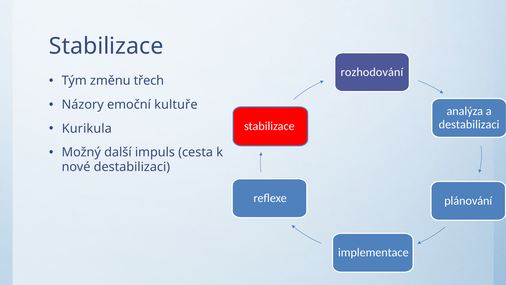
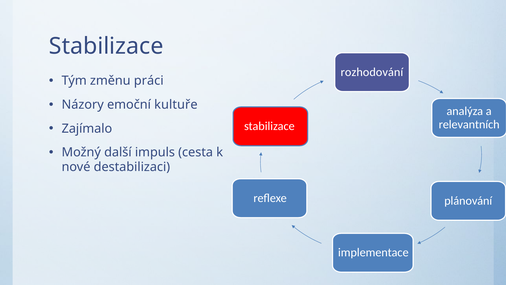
třech: třech -> práci
destabilizaci at (469, 124): destabilizaci -> relevantních
Kurikula: Kurikula -> Zajímalo
